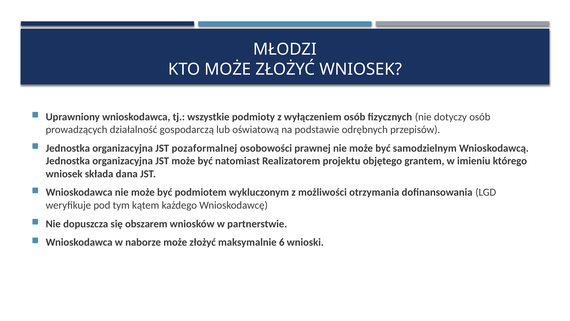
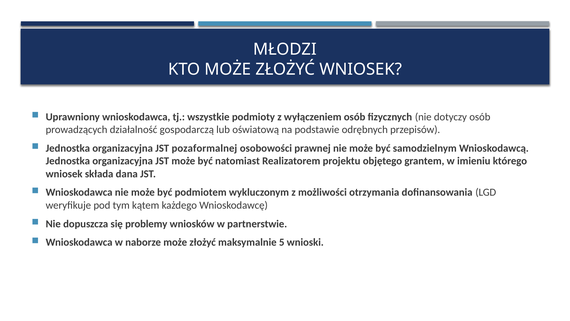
obszarem: obszarem -> problemy
6: 6 -> 5
